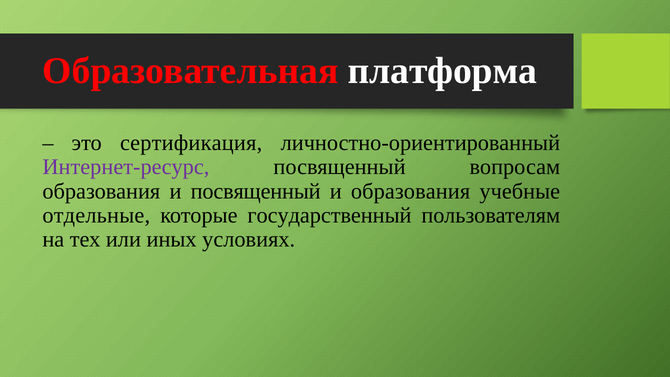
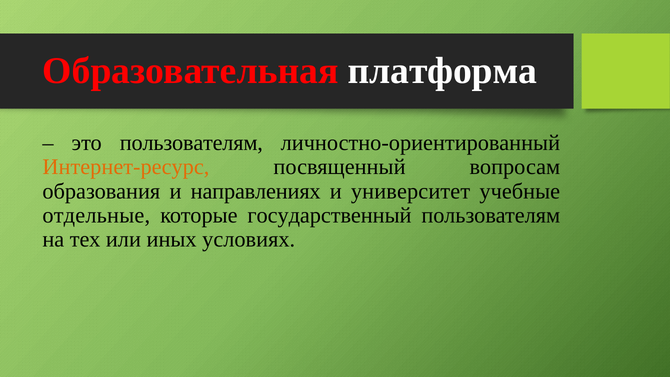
это сертификация: сертификация -> пользователям
Интернет-ресурс colour: purple -> orange
и посвященный: посвященный -> направлениях
и образования: образования -> университет
